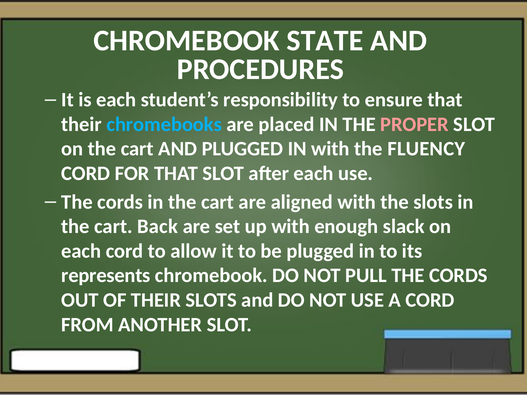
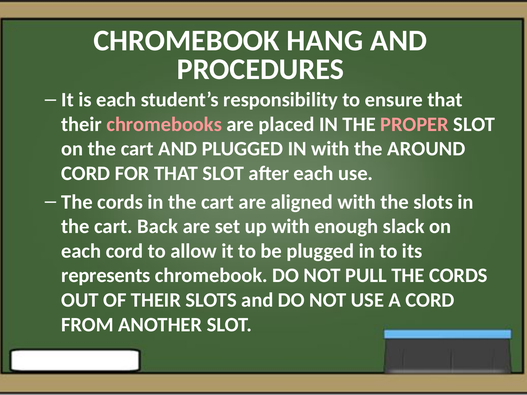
STATE: STATE -> HANG
chromebooks colour: light blue -> pink
FLUENCY: FLUENCY -> AROUND
